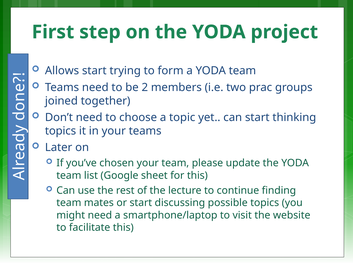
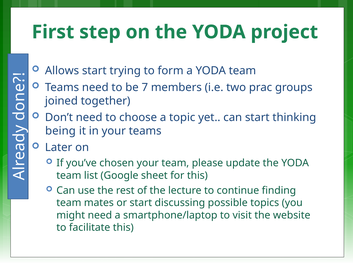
2: 2 -> 7
topics at (61, 131): topics -> being
